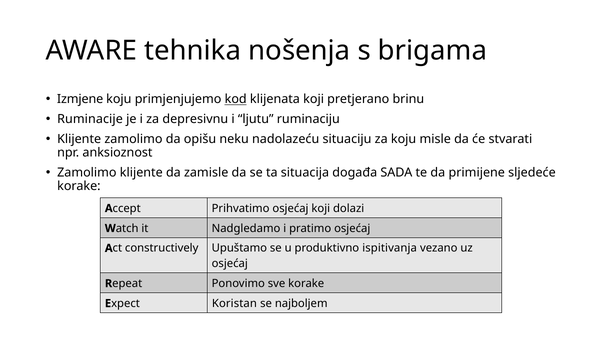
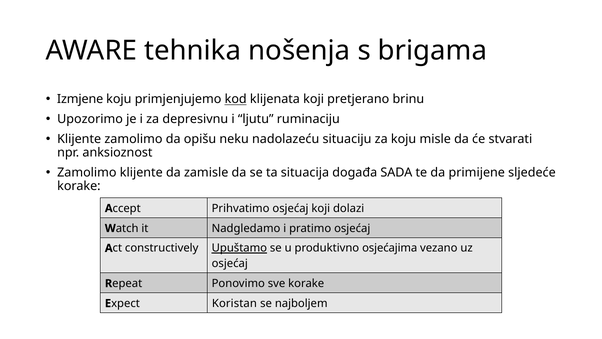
Ruminacije: Ruminacije -> Upozorimo
Upuštamo underline: none -> present
ispitivanja: ispitivanja -> osjećajima
